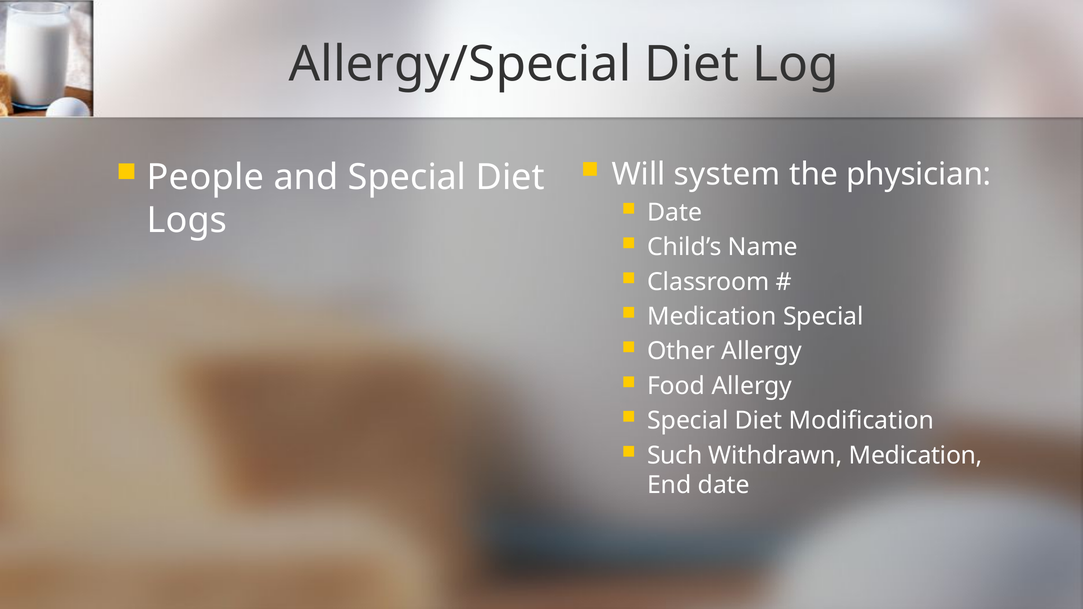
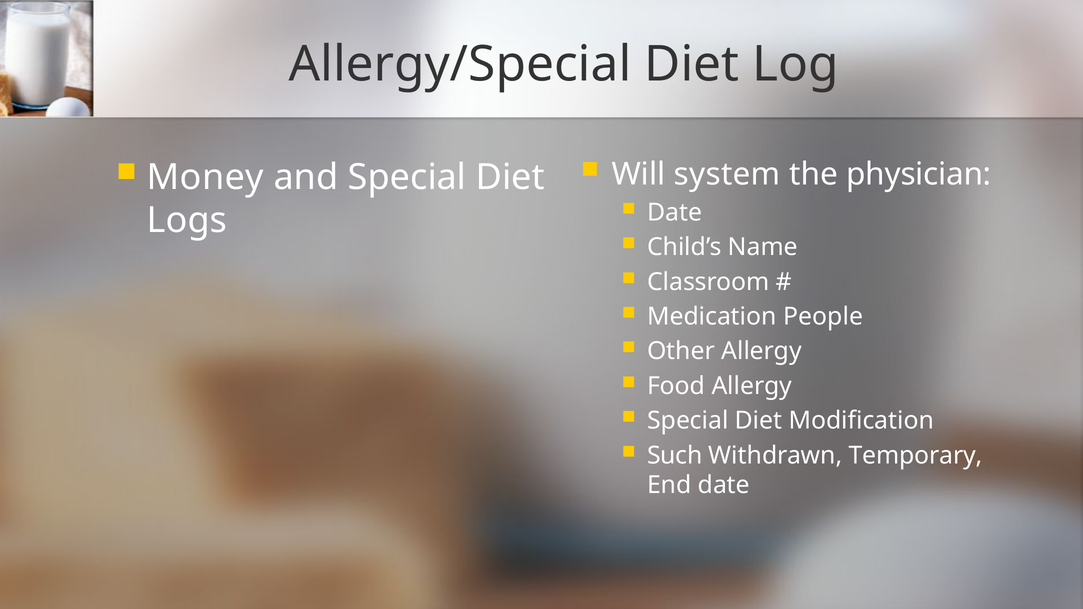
People: People -> Money
Medication Special: Special -> People
Withdrawn Medication: Medication -> Temporary
